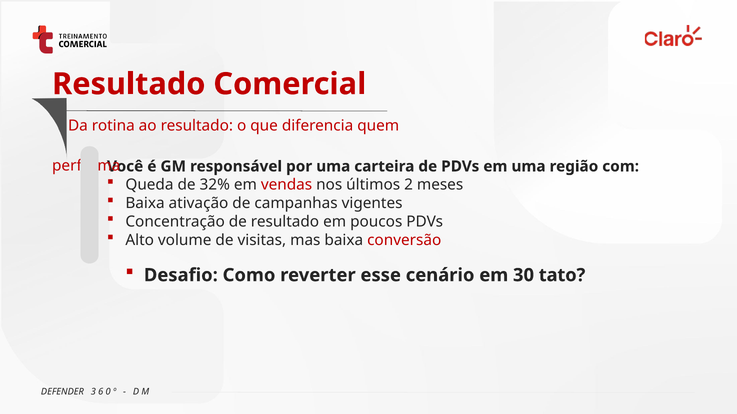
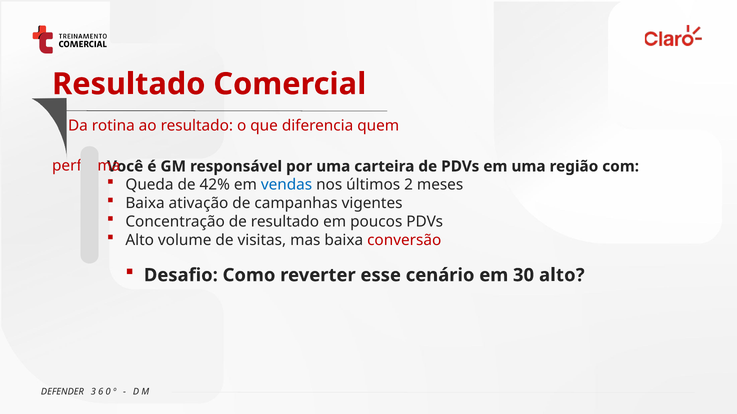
32%: 32% -> 42%
vendas colour: red -> blue
30 tato: tato -> alto
